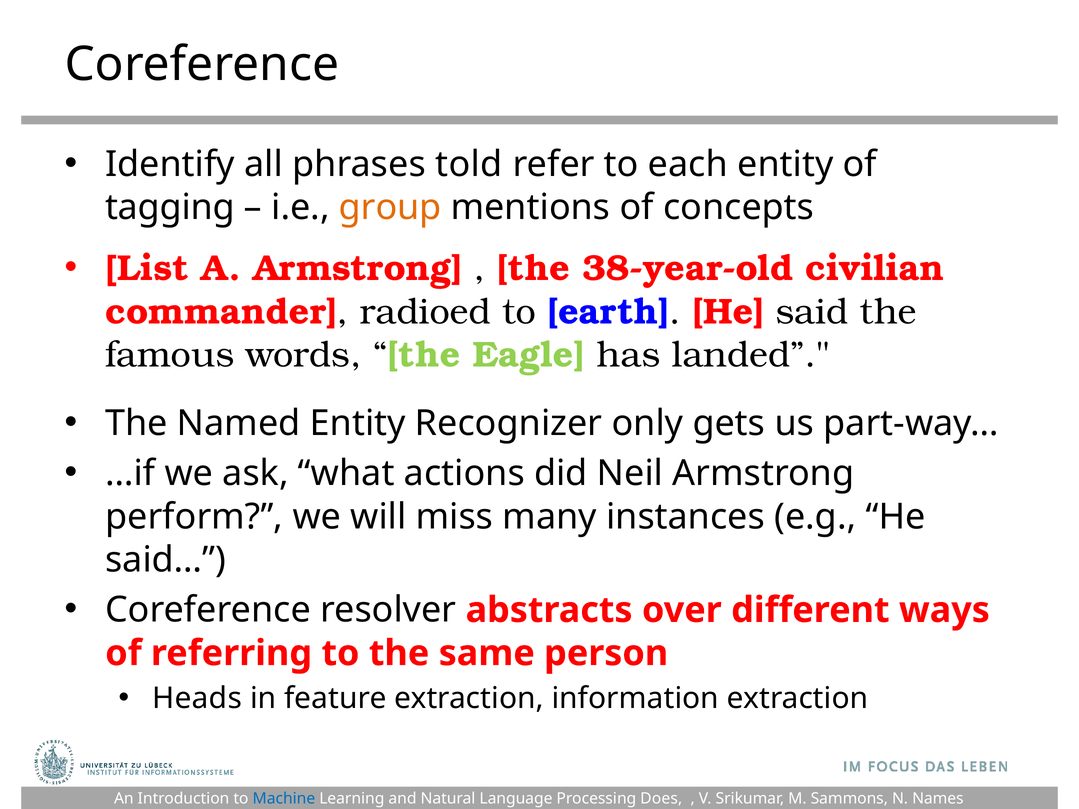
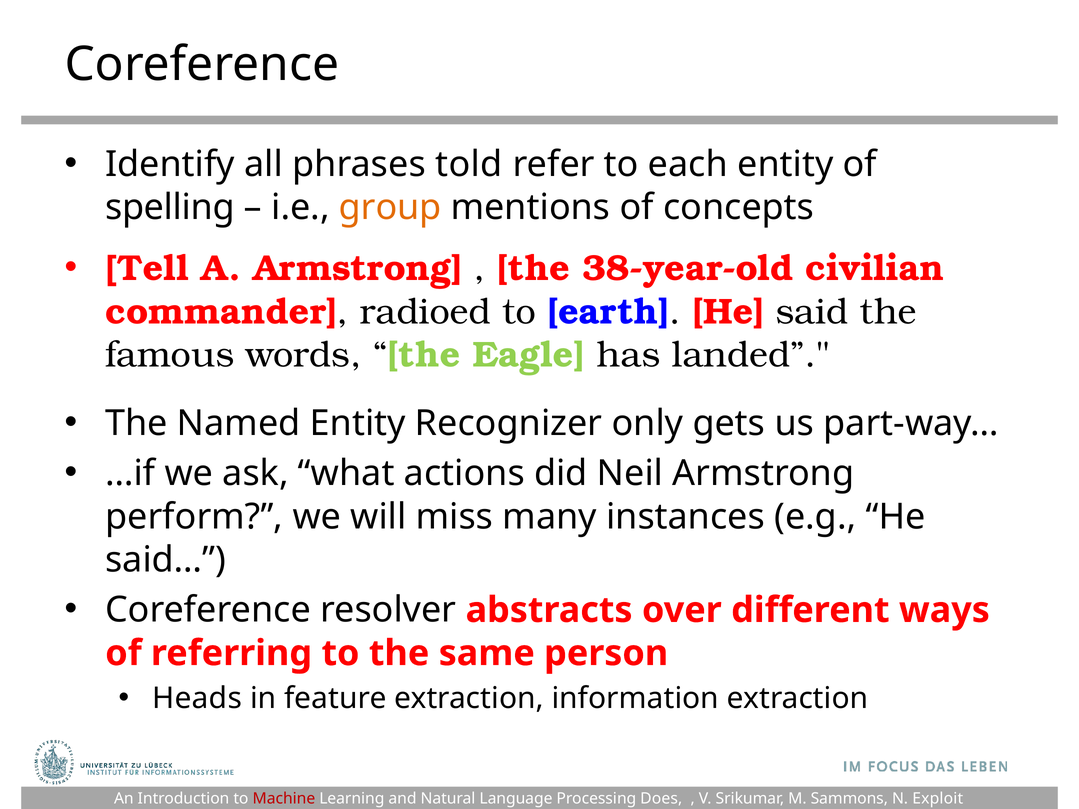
tagging: tagging -> spelling
List: List -> Tell
Machine colour: blue -> red
Names: Names -> Exploit
